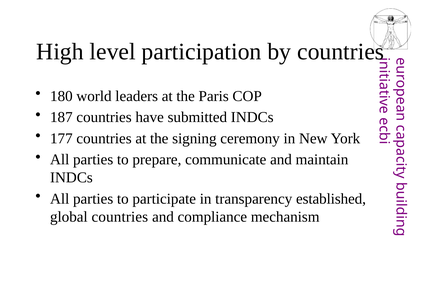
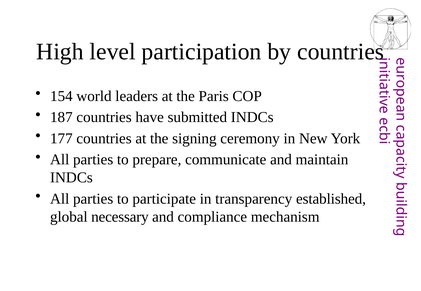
180: 180 -> 154
global countries: countries -> necessary
